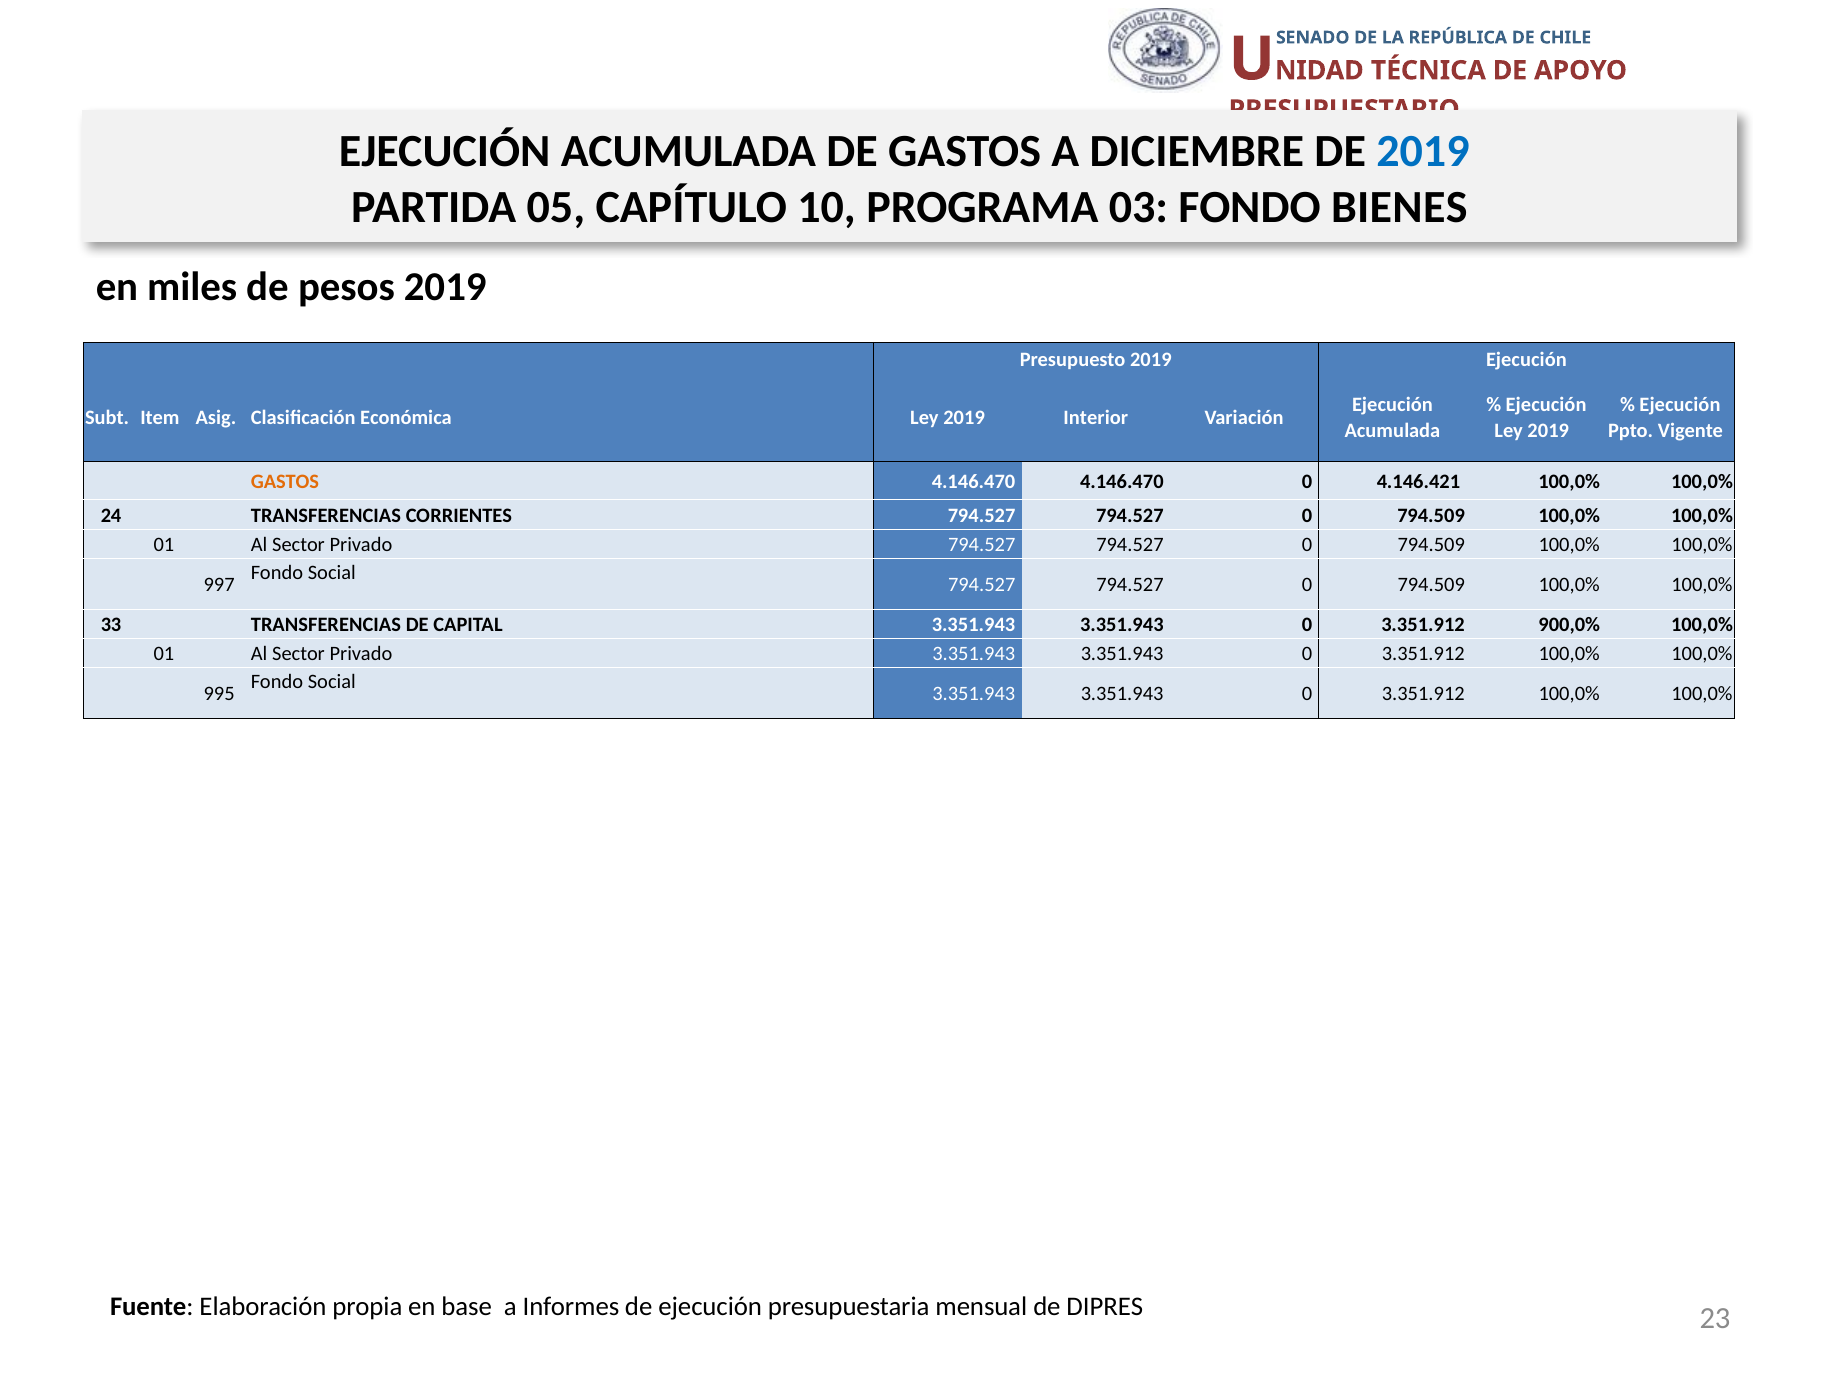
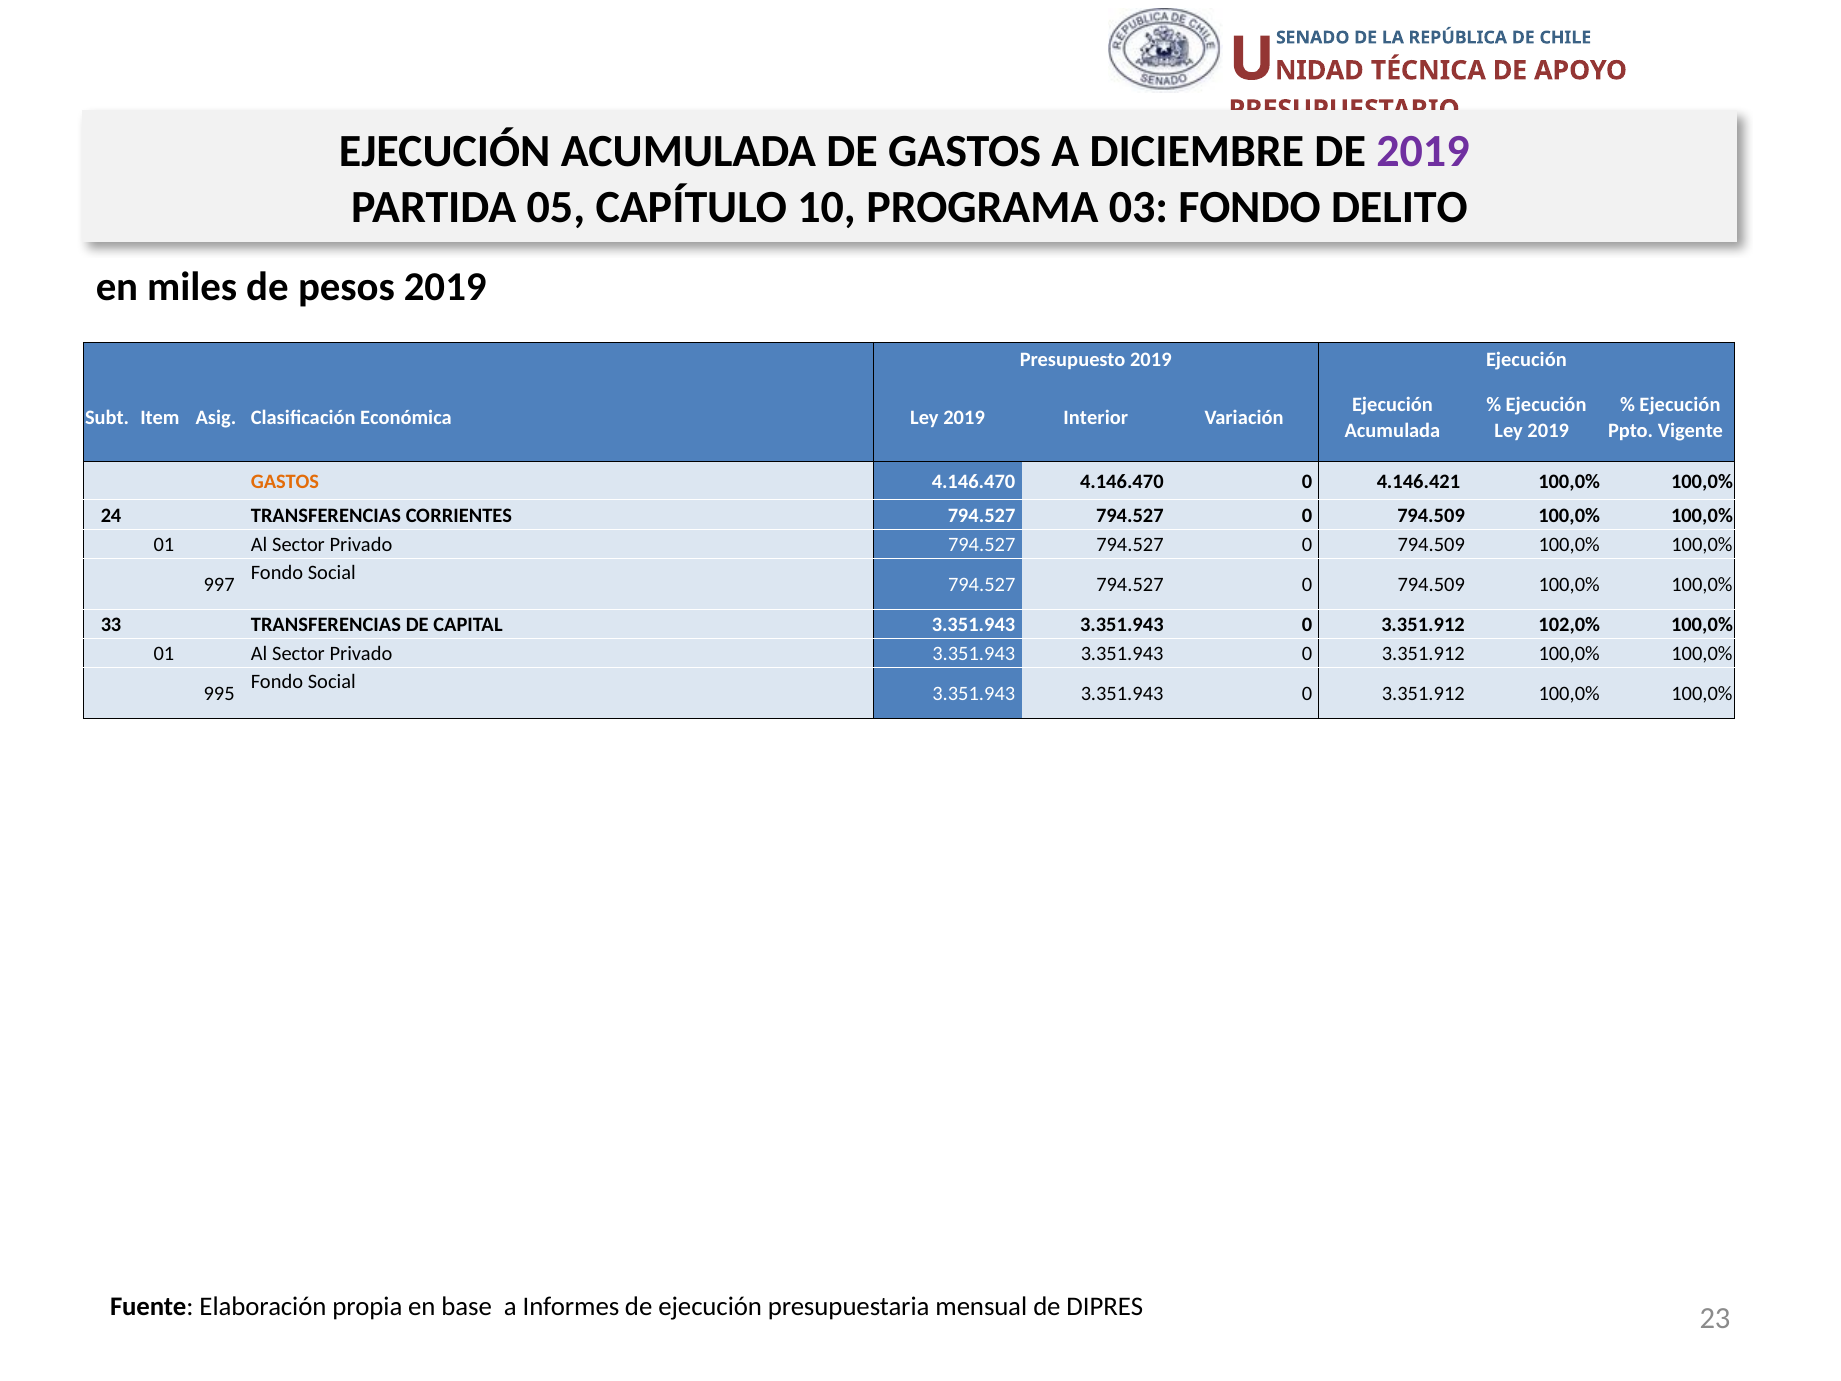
2019 at (1423, 152) colour: blue -> purple
BIENES: BIENES -> DELITO
900,0%: 900,0% -> 102,0%
